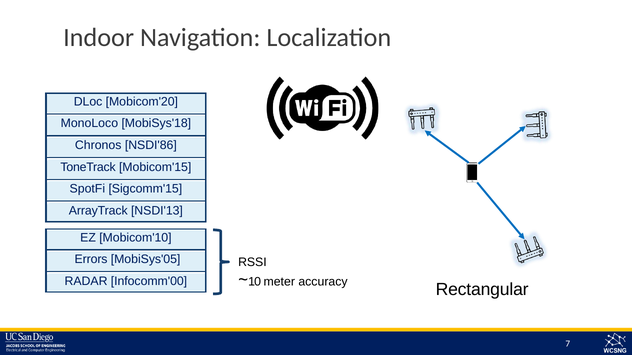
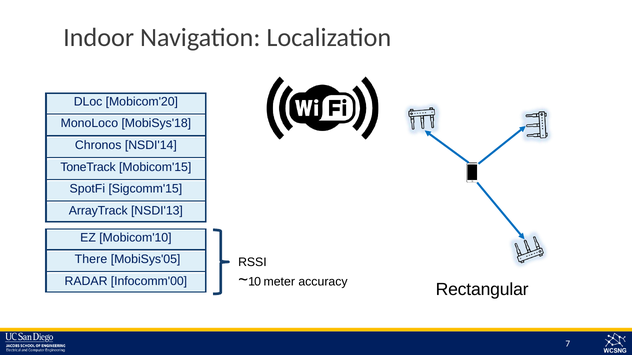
NSDI'86: NSDI'86 -> NSDI'14
Errors: Errors -> There
